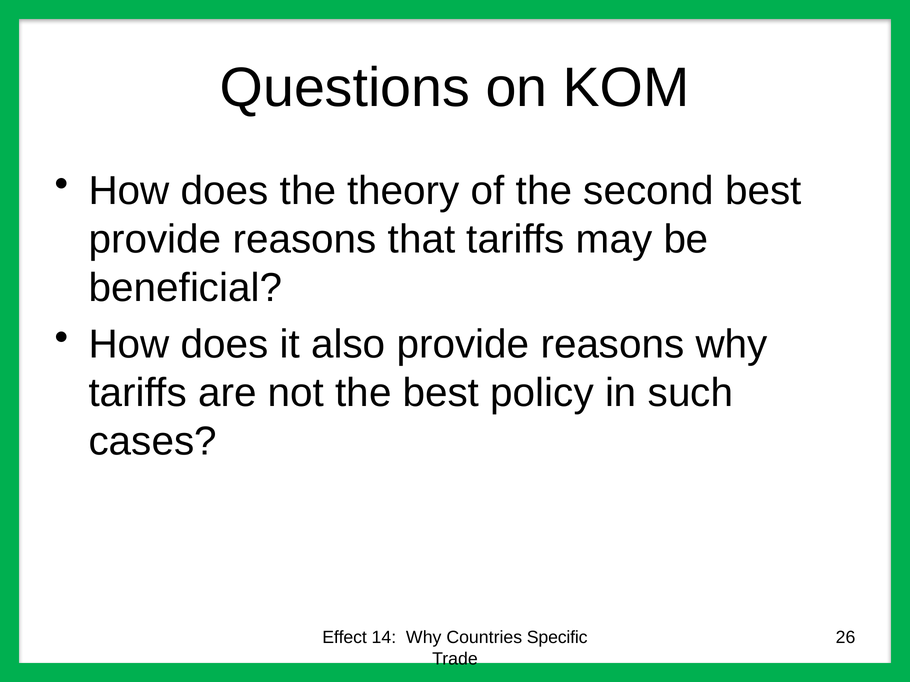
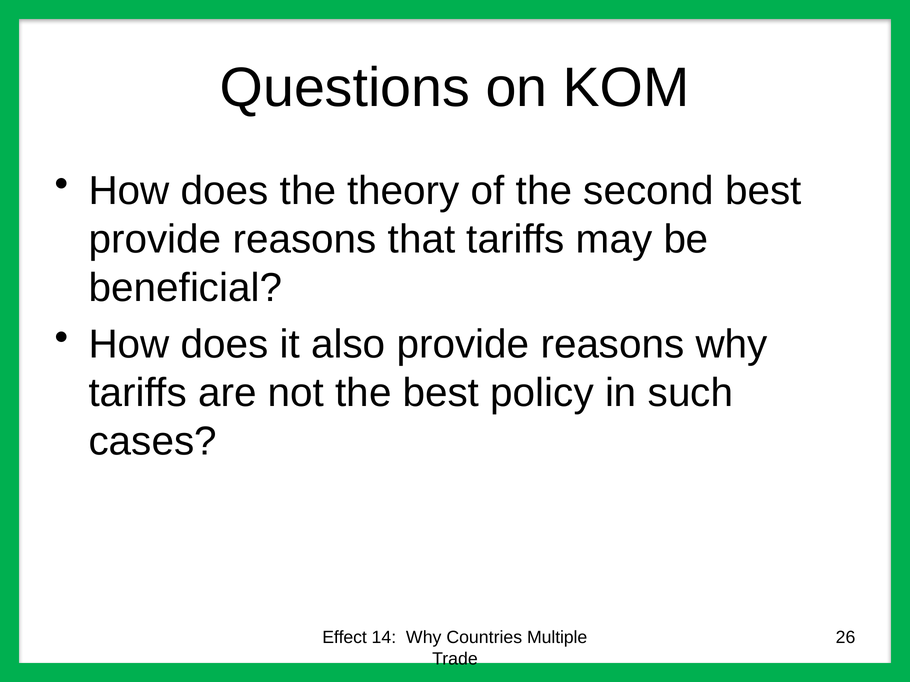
Specific: Specific -> Multiple
